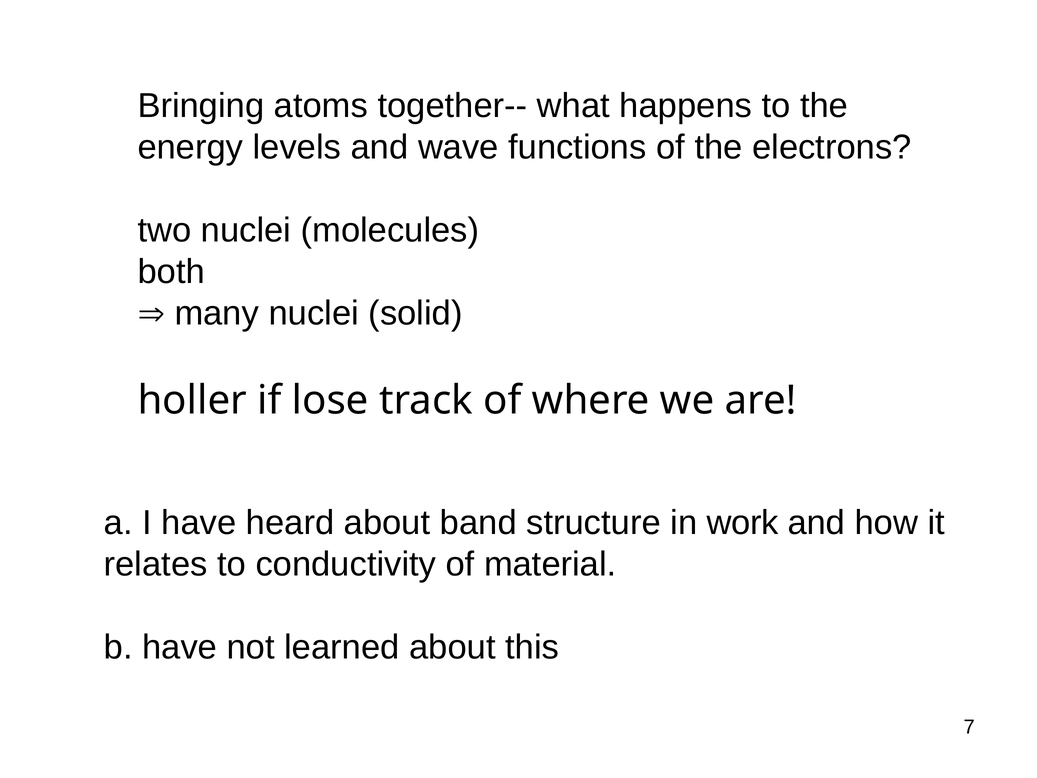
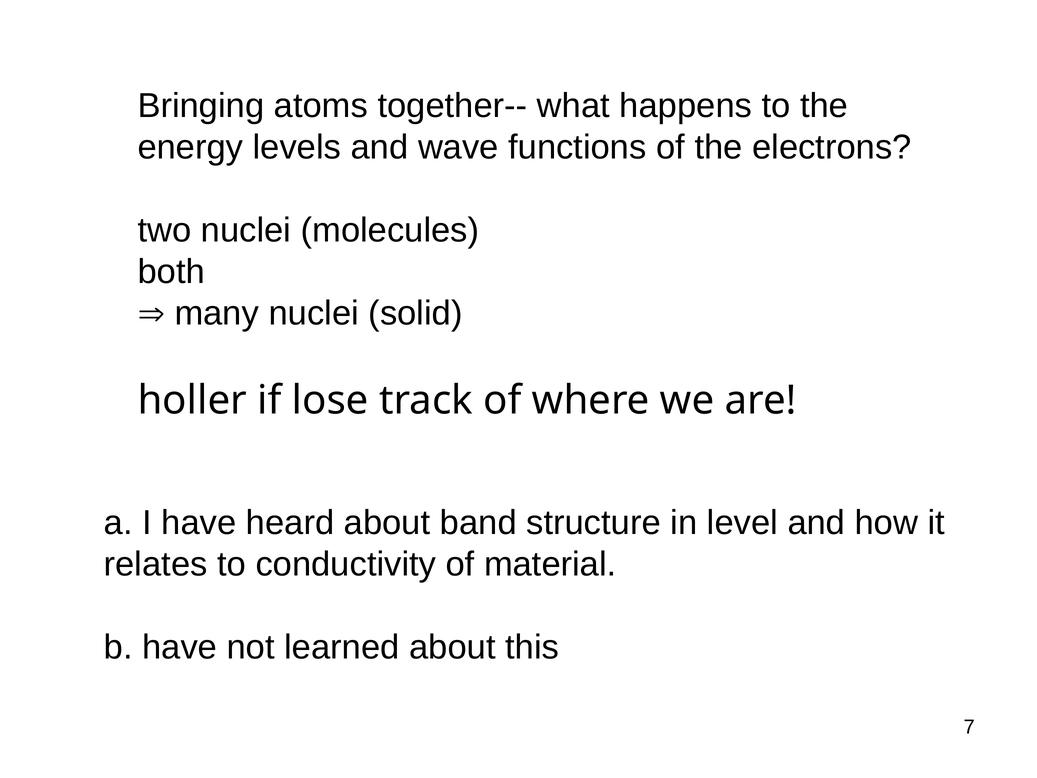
work: work -> level
